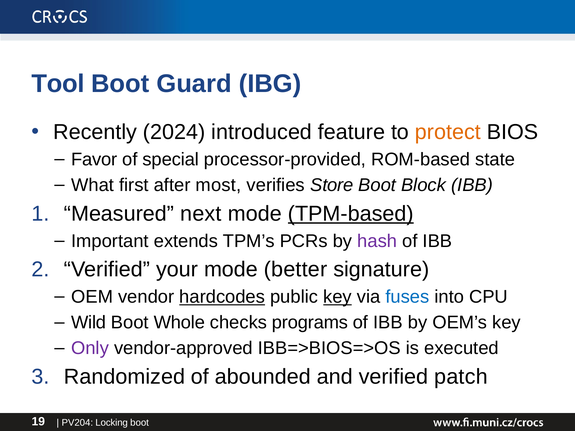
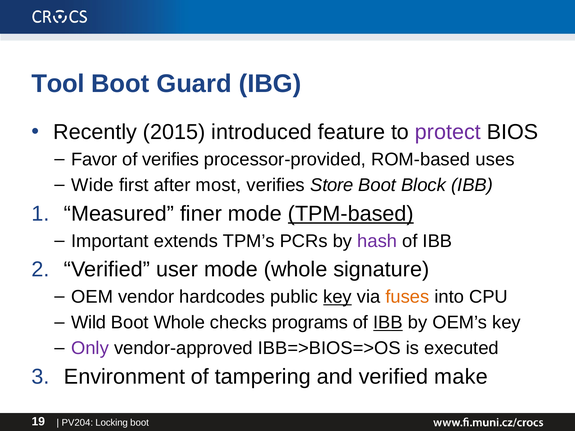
2024: 2024 -> 2015
protect colour: orange -> purple
of special: special -> verifies
state: state -> uses
What: What -> Wide
next: next -> finer
your: your -> user
mode better: better -> whole
hardcodes underline: present -> none
fuses colour: blue -> orange
IBB at (388, 323) underline: none -> present
Randomized: Randomized -> Environment
abounded: abounded -> tampering
patch: patch -> make
